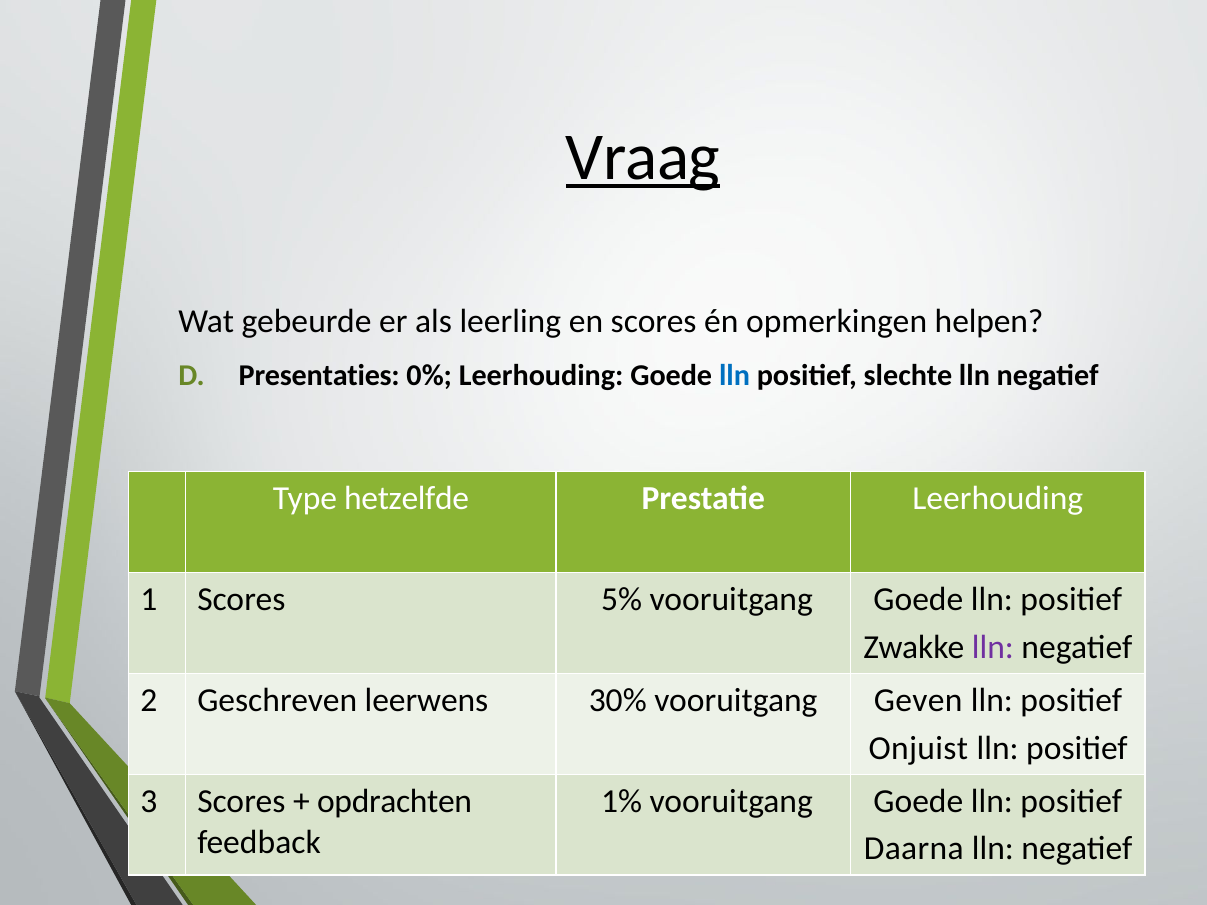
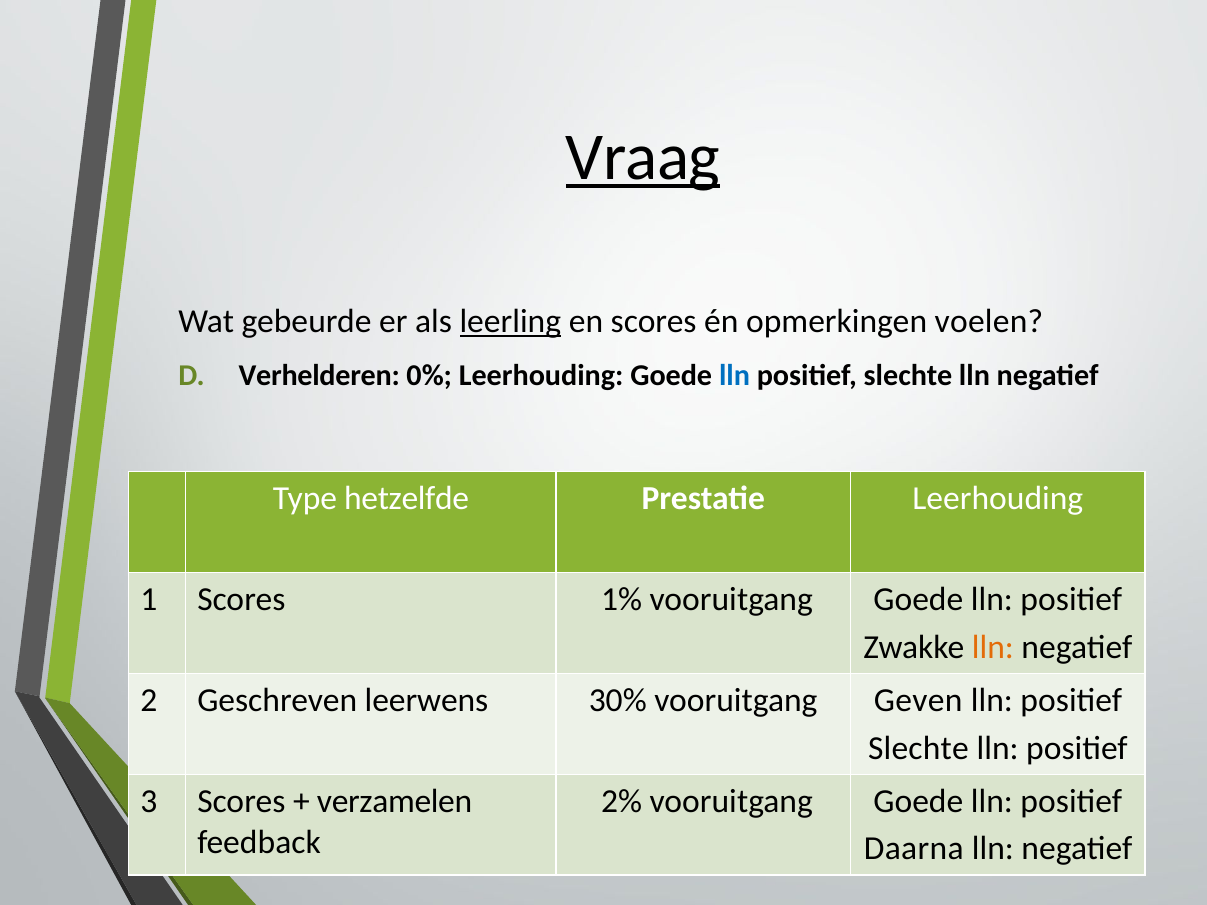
leerling underline: none -> present
helpen: helpen -> voelen
Presentaties: Presentaties -> Verhelderen
5%: 5% -> 1%
lln at (993, 647) colour: purple -> orange
Onjuist at (918, 748): Onjuist -> Slechte
opdrachten: opdrachten -> verzamelen
1%: 1% -> 2%
